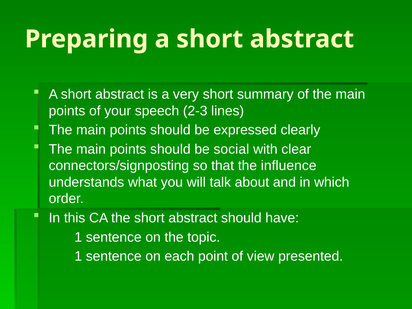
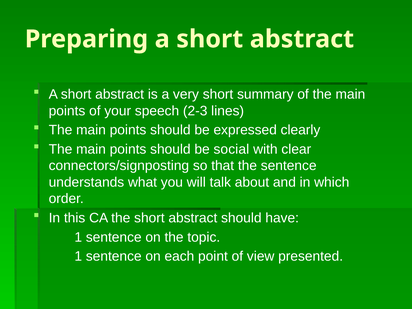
the influence: influence -> sentence
